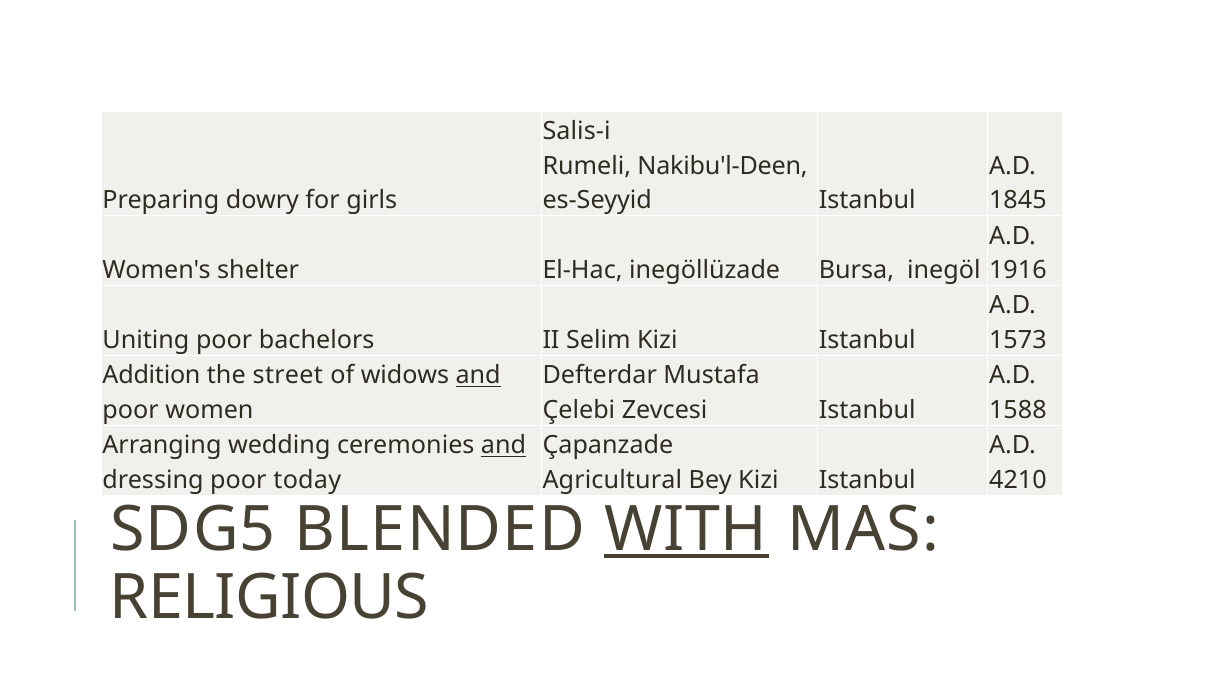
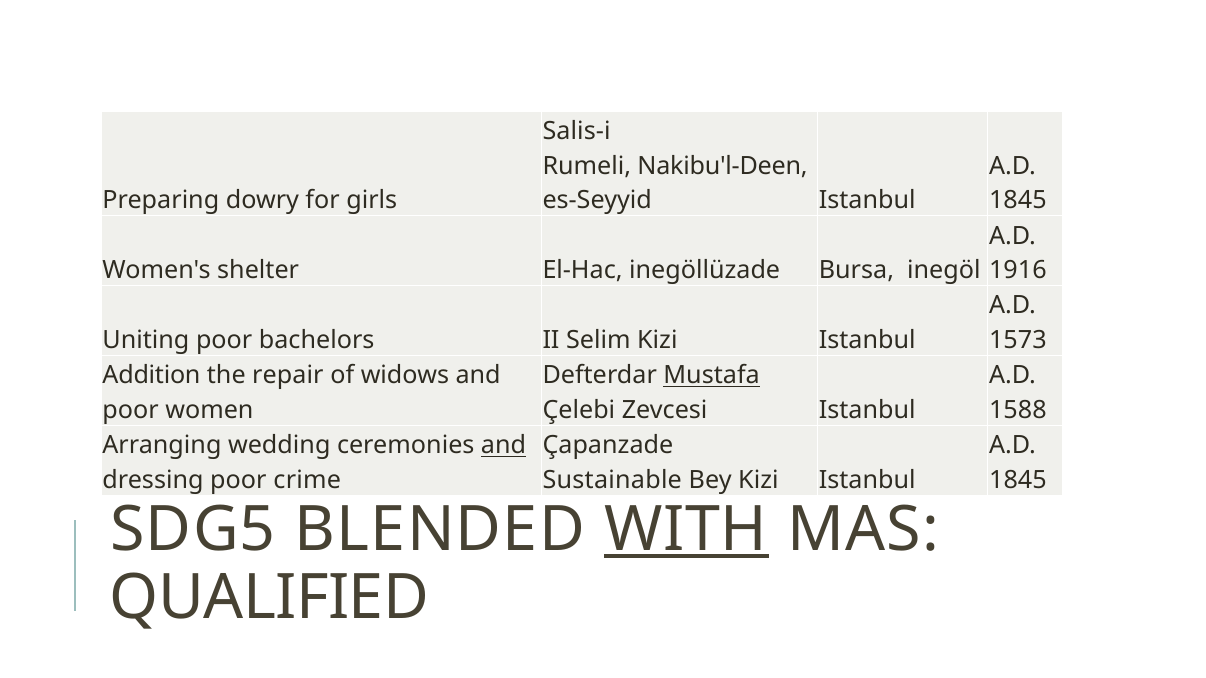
street: street -> repair
and at (478, 376) underline: present -> none
Mustafa underline: none -> present
today: today -> crime
Agricultural: Agricultural -> Sustainable
4210 at (1018, 480): 4210 -> 1845
RELIGIOUS: RELIGIOUS -> QUALIFIED
